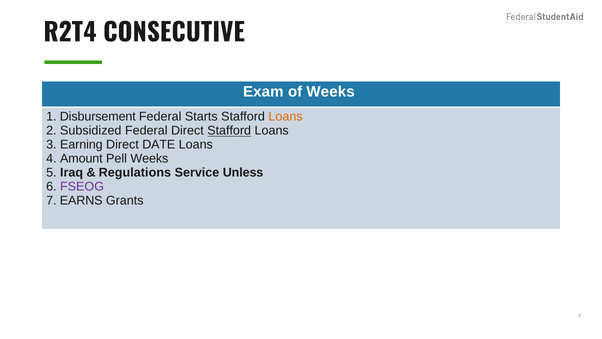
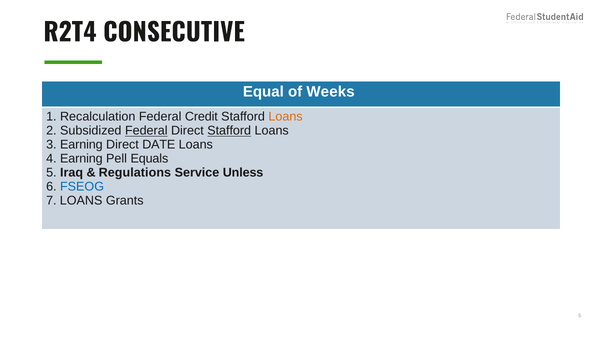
Exam: Exam -> Equal
Disbursement: Disbursement -> Recalculation
Starts: Starts -> Credit
Federal at (146, 131) underline: none -> present
4 Amount: Amount -> Earning
Pell Weeks: Weeks -> Equals
FSEOG colour: purple -> blue
7 EARNS: EARNS -> LOANS
